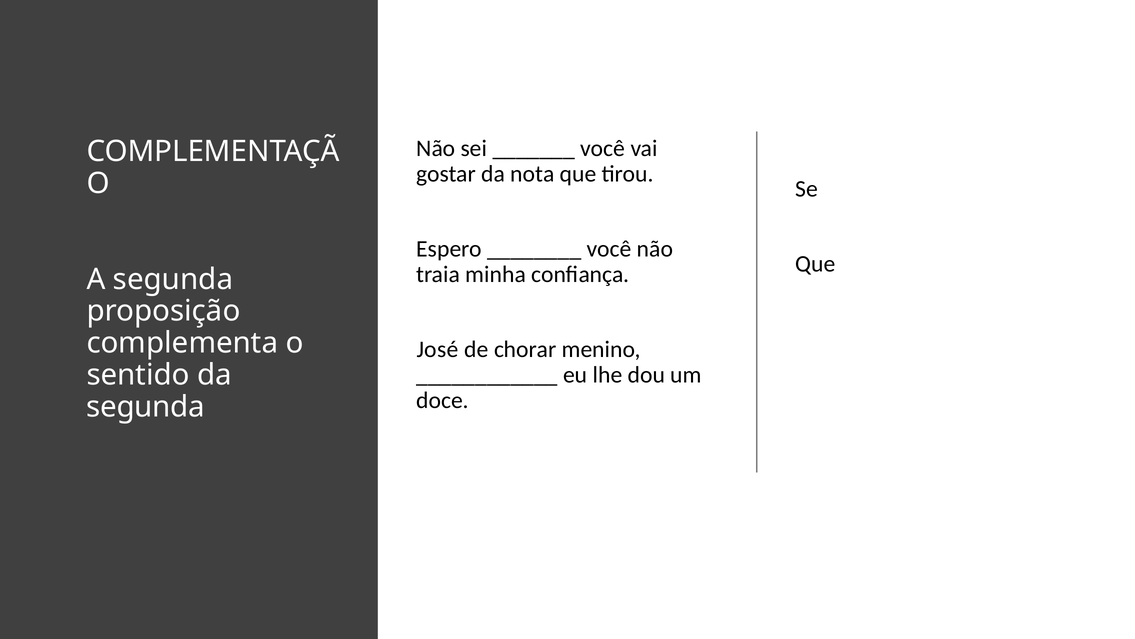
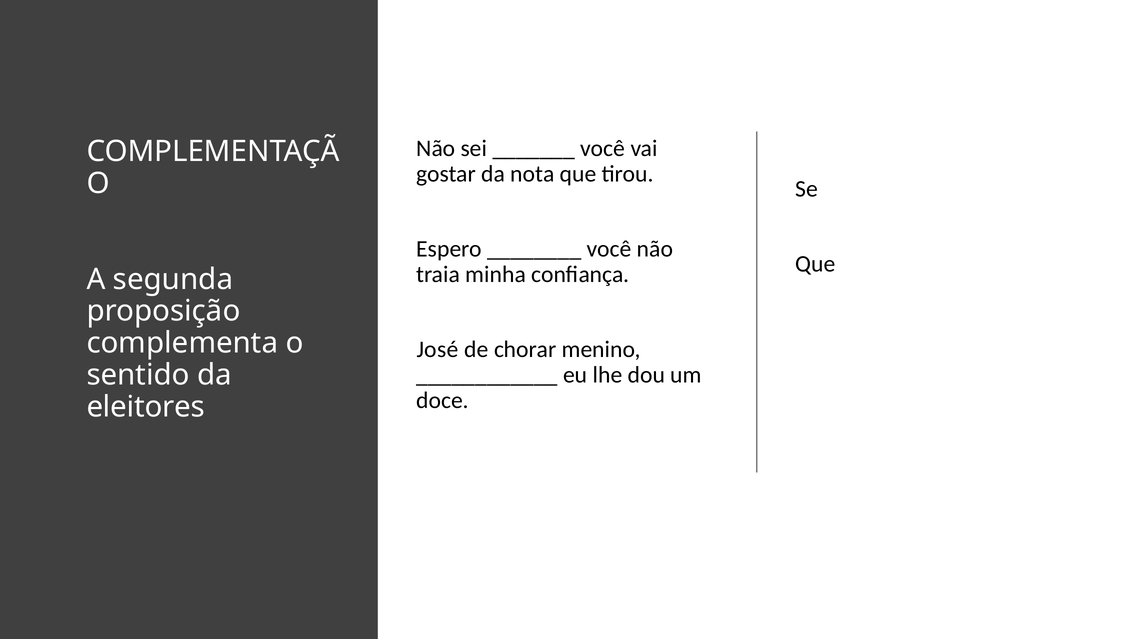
segunda at (146, 406): segunda -> eleitores
